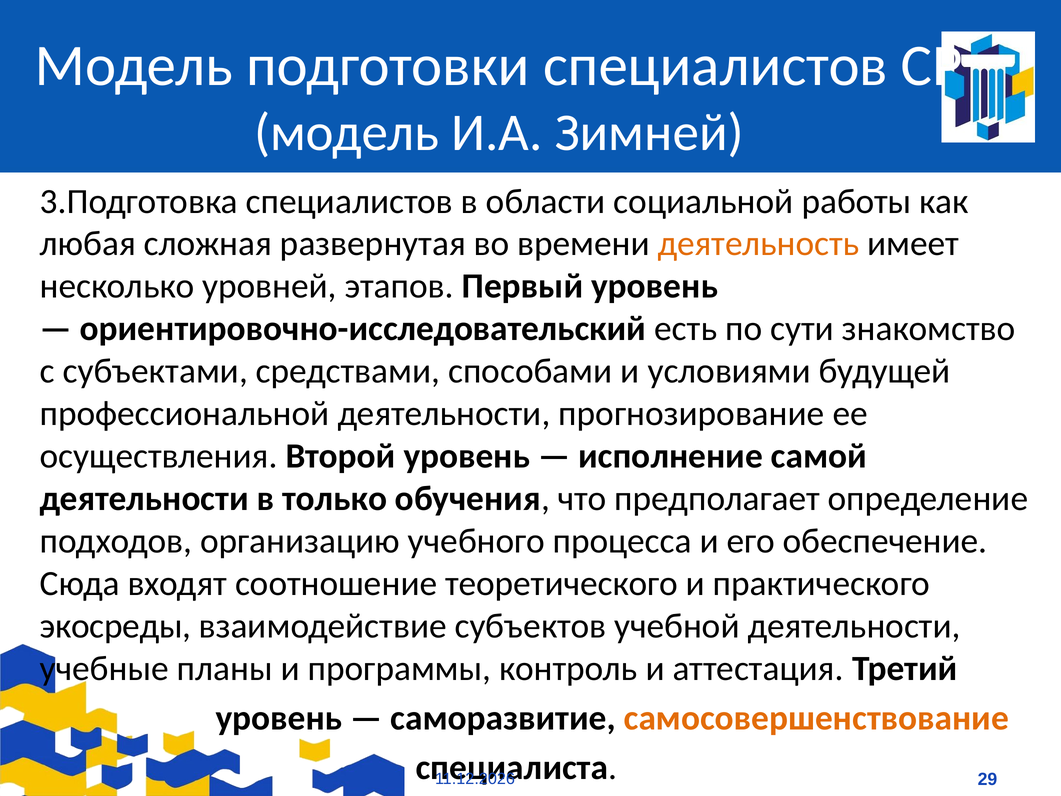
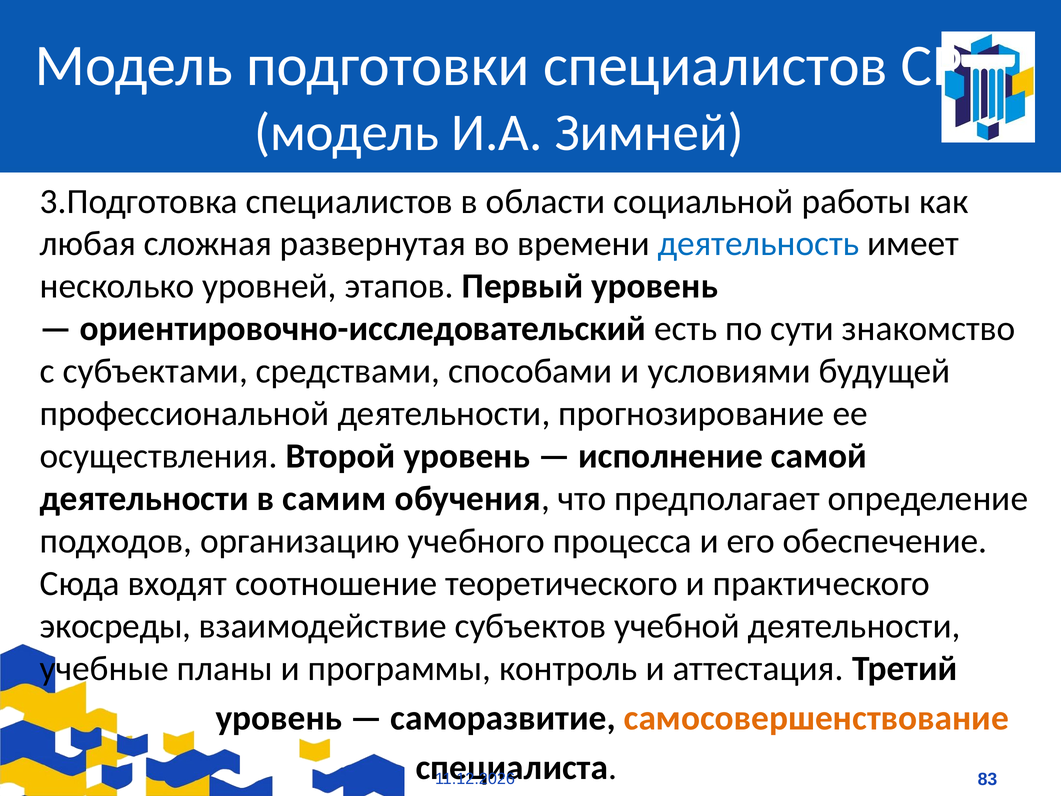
деятельность colour: orange -> blue
только: только -> самим
29: 29 -> 83
